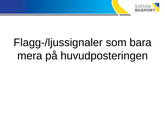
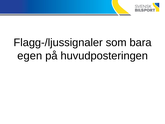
mera: mera -> egen
